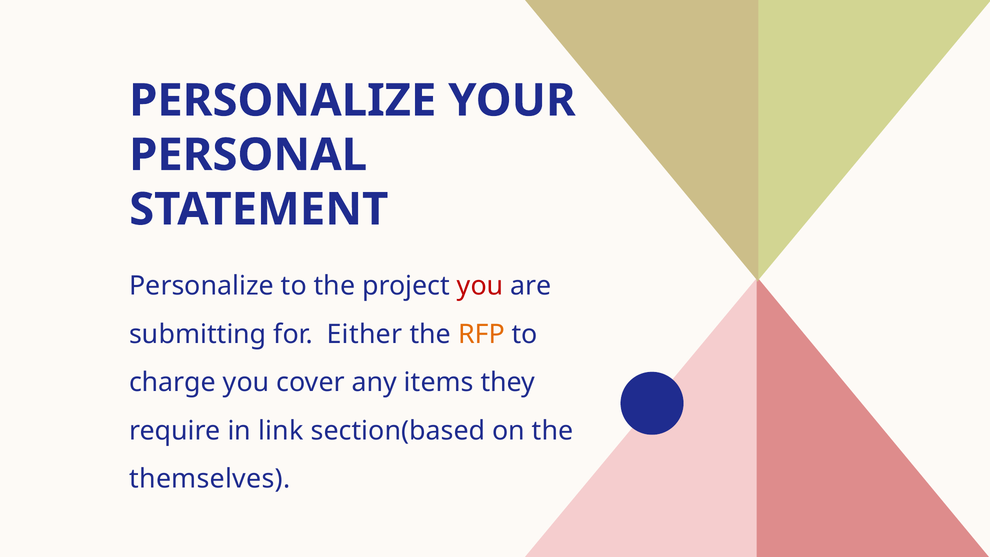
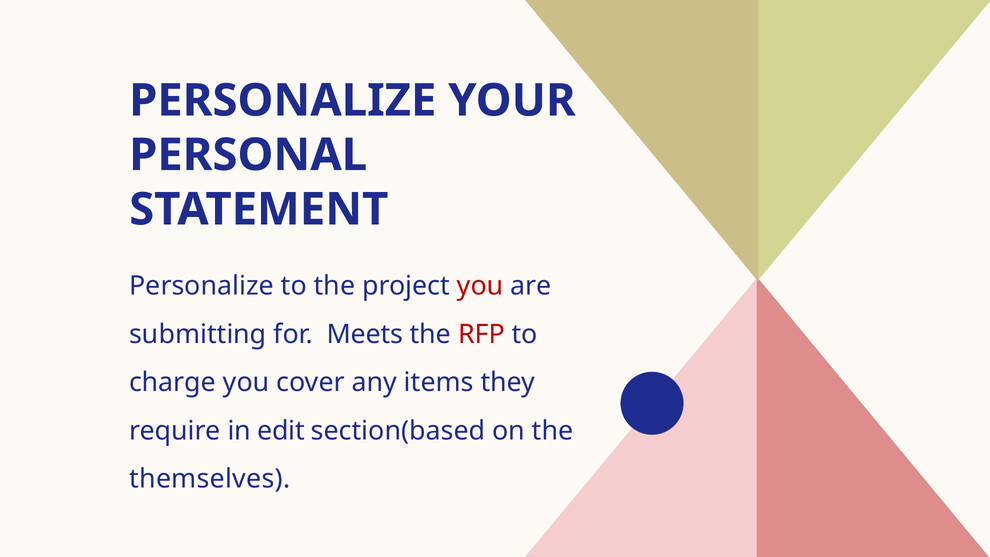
Either: Either -> Meets
RFP colour: orange -> red
link: link -> edit
